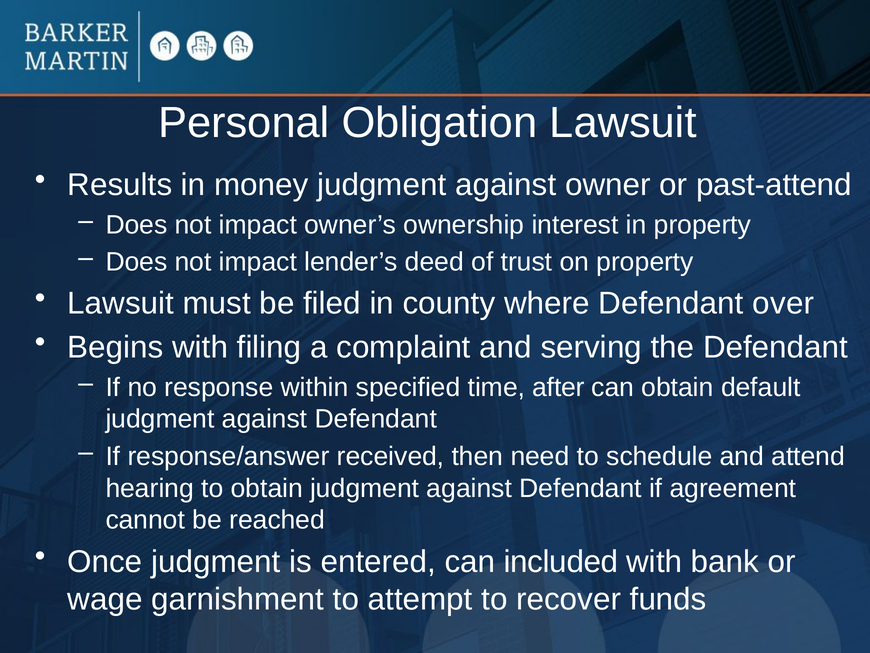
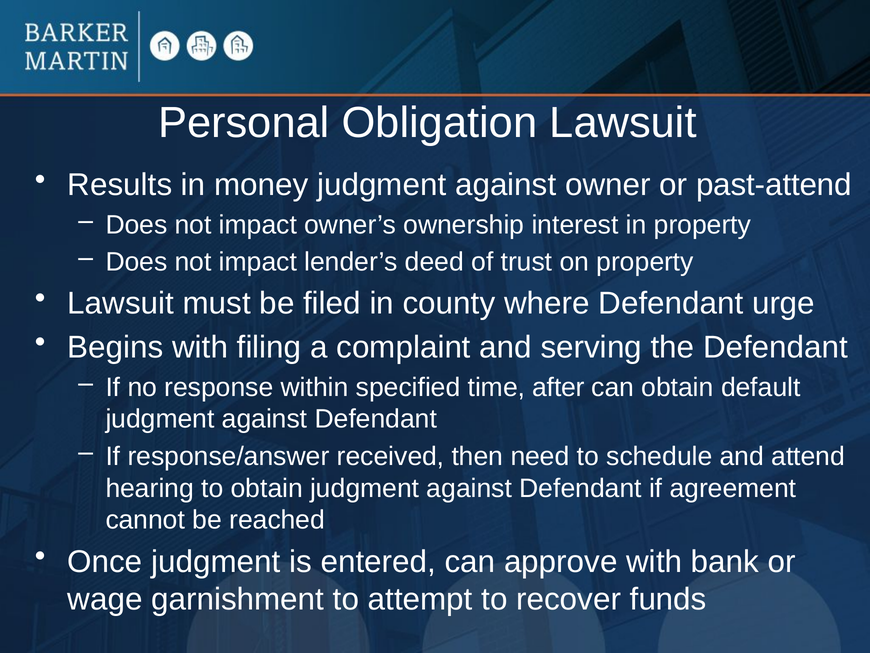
over: over -> urge
included: included -> approve
